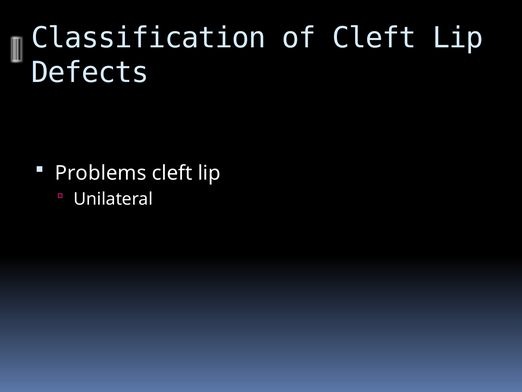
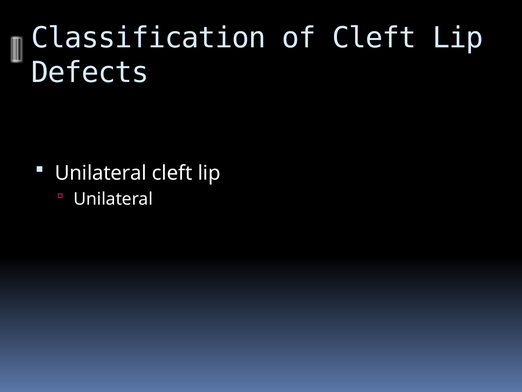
Problems at (101, 173): Problems -> Unilateral
